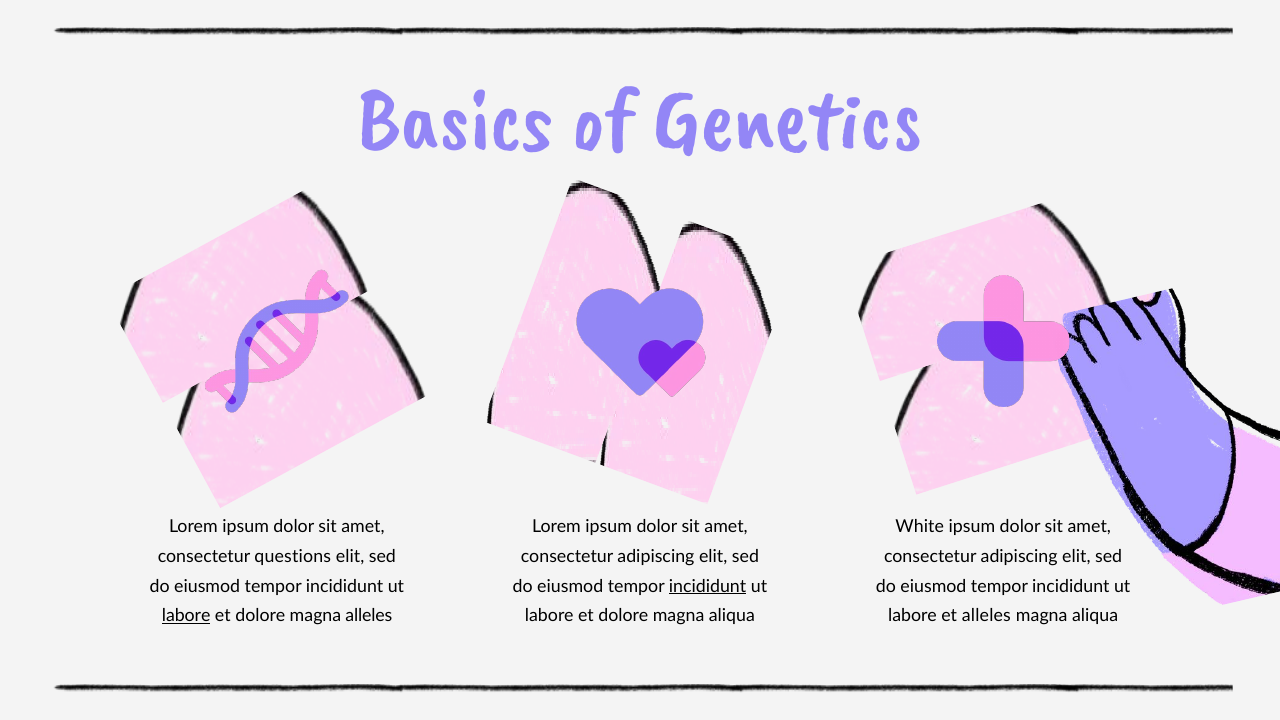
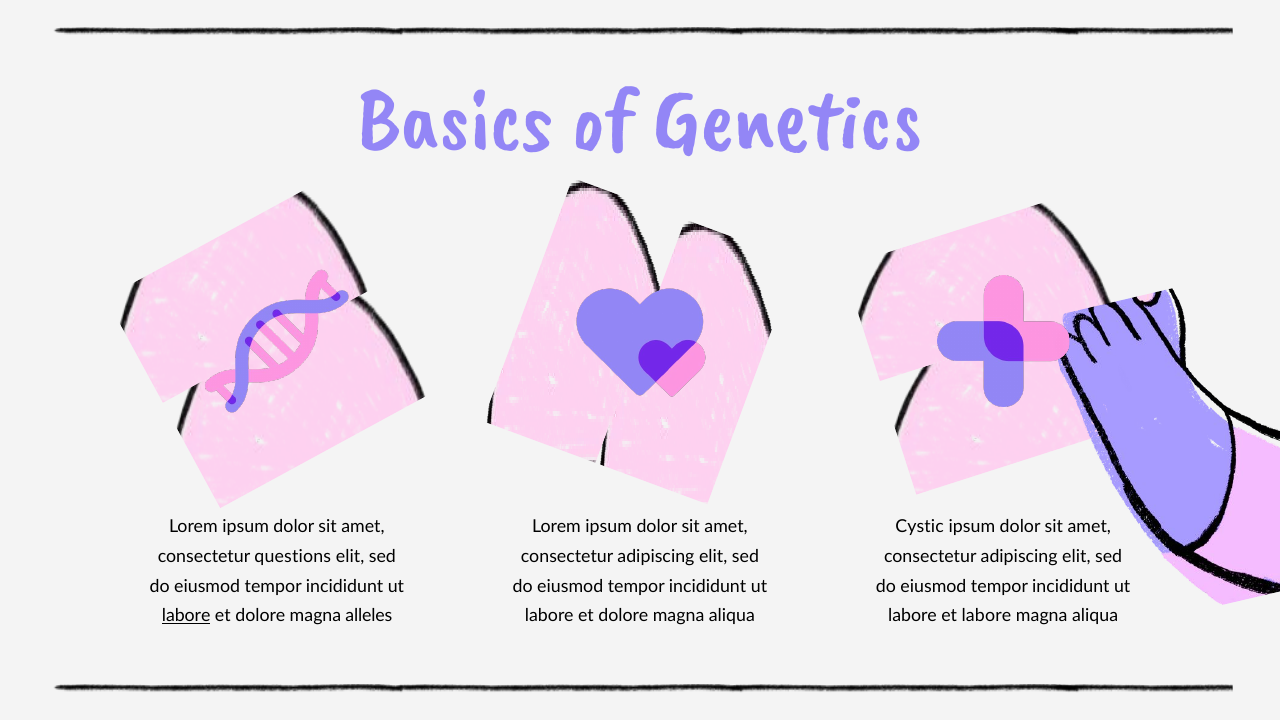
White: White -> Cystic
incididunt at (708, 586) underline: present -> none
et alleles: alleles -> labore
